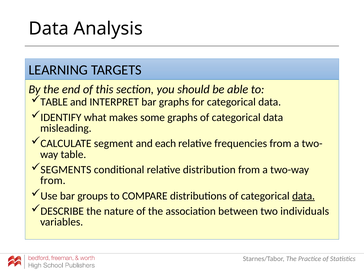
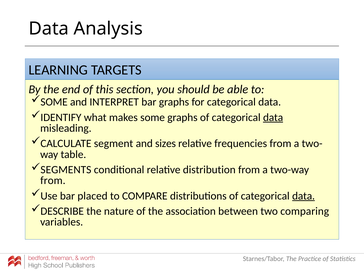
TABLE at (54, 102): TABLE -> SOME
data at (273, 117) underline: none -> present
each: each -> sizes
groups: groups -> placed
individuals: individuals -> comparing
